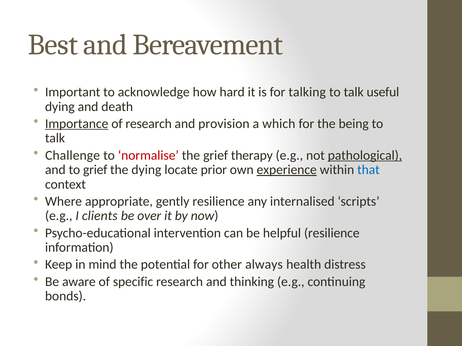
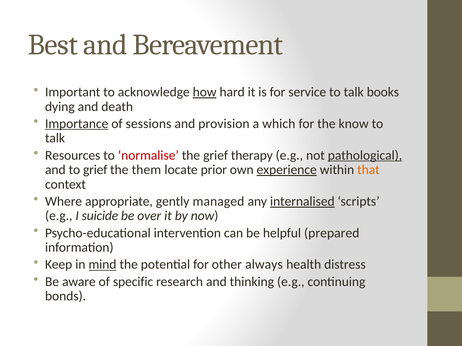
how underline: none -> present
talking: talking -> service
useful: useful -> books
of research: research -> sessions
being: being -> know
Challenge: Challenge -> Resources
the dying: dying -> them
that colour: blue -> orange
gently resilience: resilience -> managed
internalised underline: none -> present
clients: clients -> suicide
helpful resilience: resilience -> prepared
mind underline: none -> present
